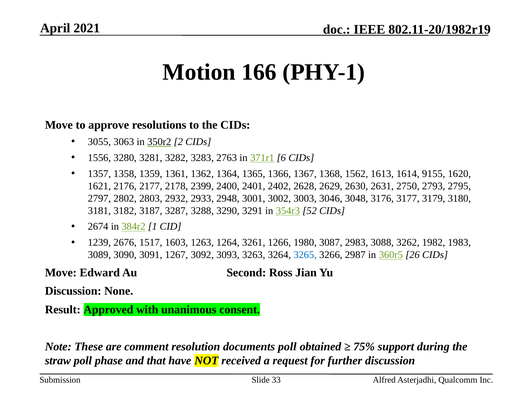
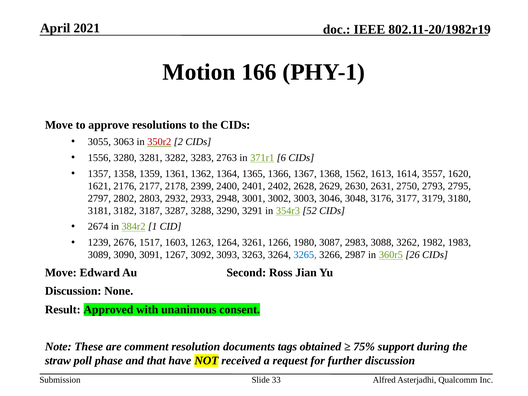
350r2 colour: black -> red
9155: 9155 -> 3557
documents poll: poll -> tags
